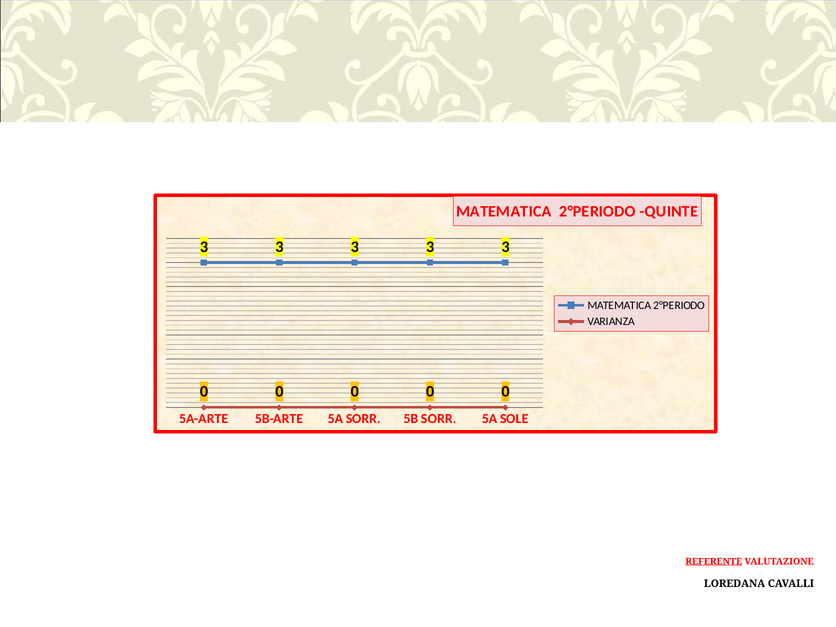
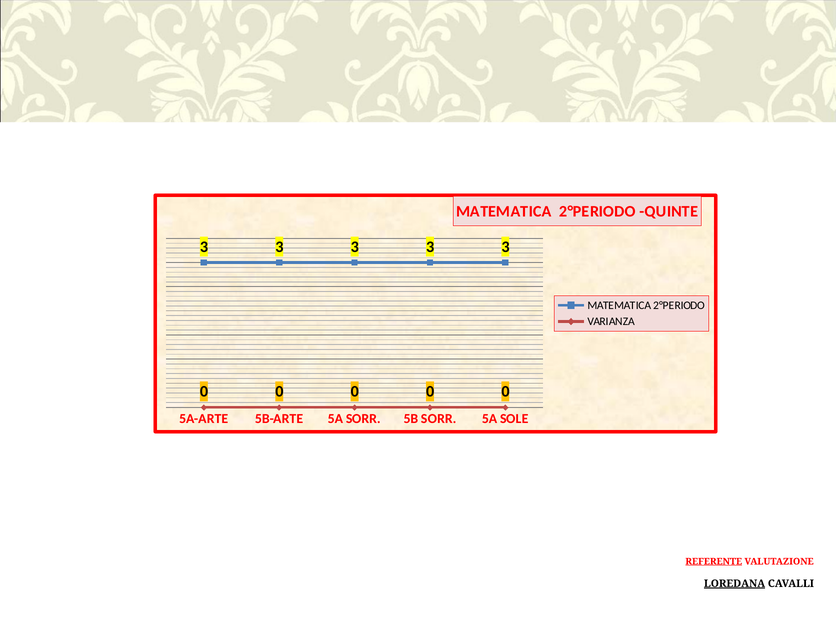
LOREDANA underline: none -> present
